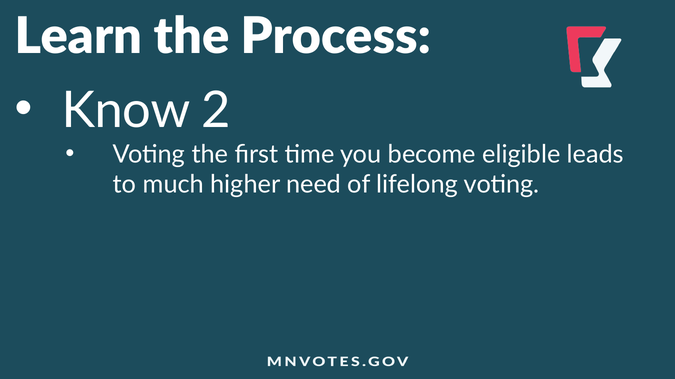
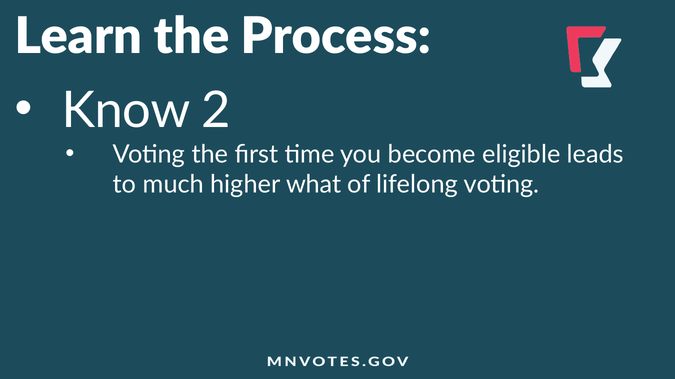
need: need -> what
